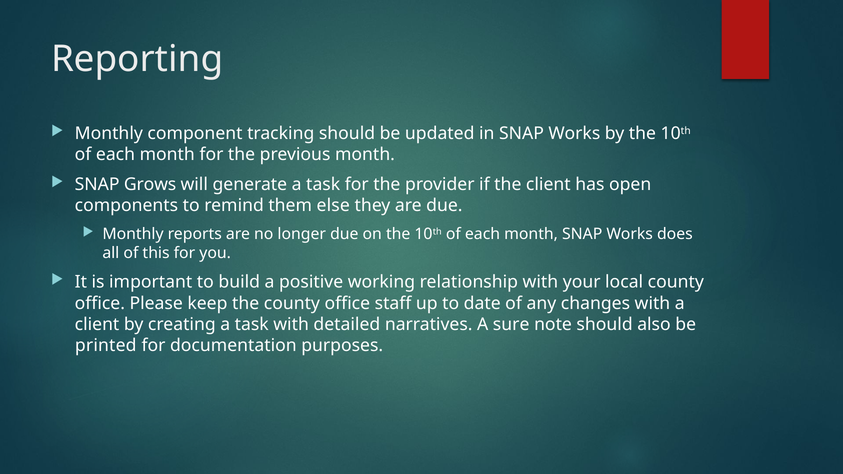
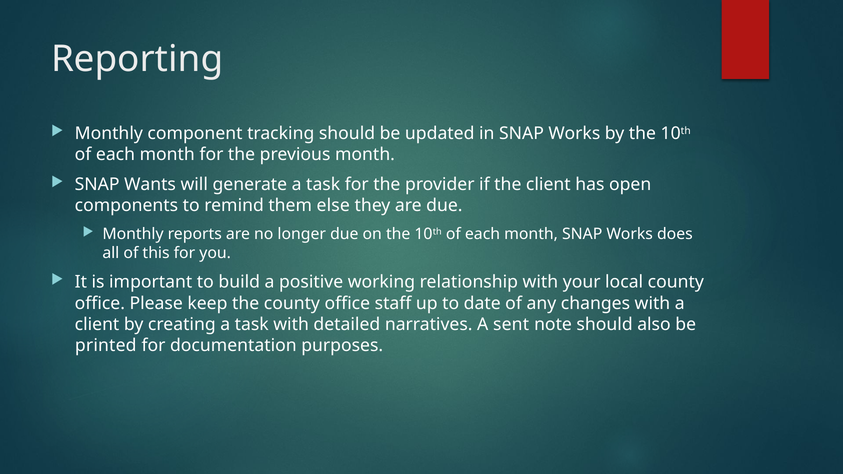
Grows: Grows -> Wants
sure: sure -> sent
